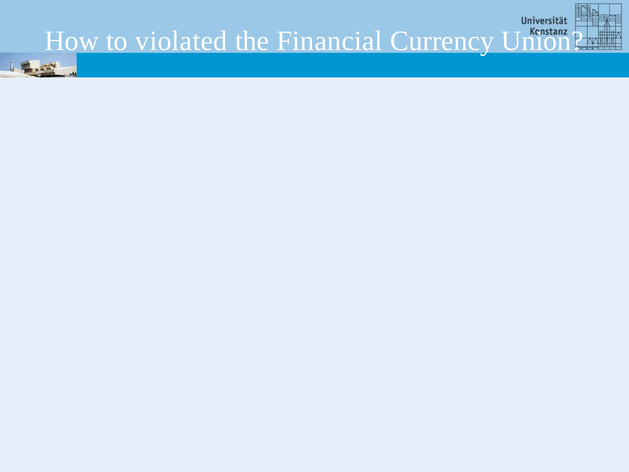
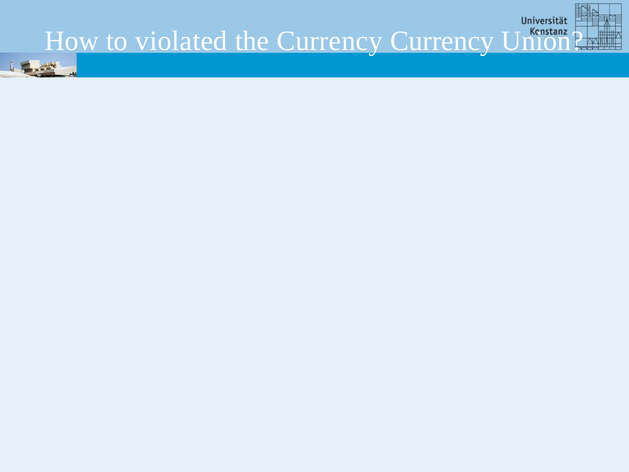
the Financial: Financial -> Currency
